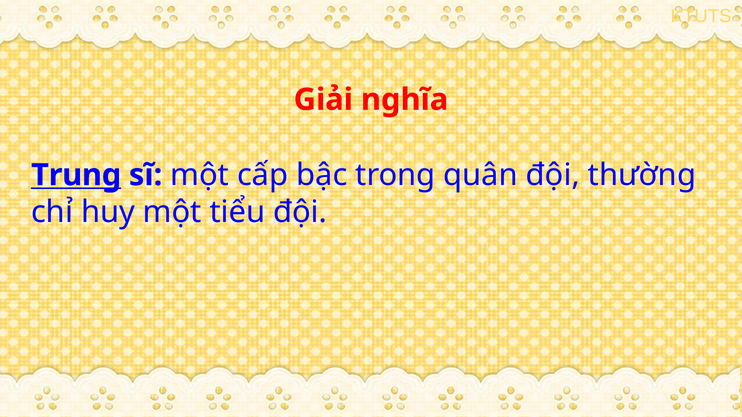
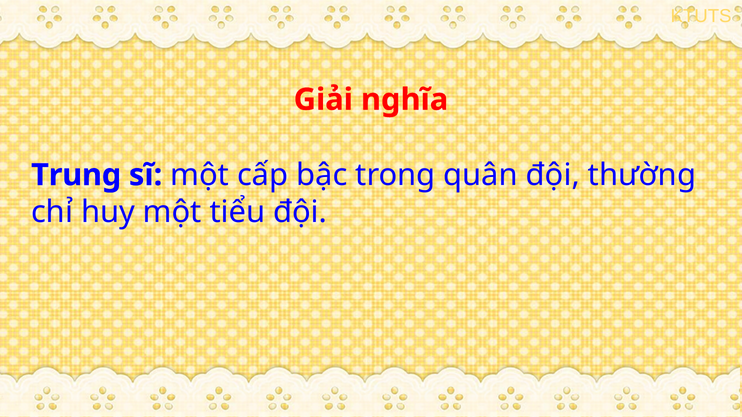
Trung underline: present -> none
